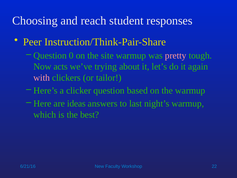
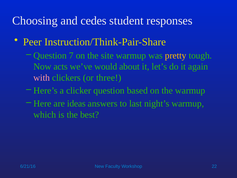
reach: reach -> cedes
0: 0 -> 7
pretty colour: pink -> yellow
trying: trying -> would
tailor: tailor -> three
